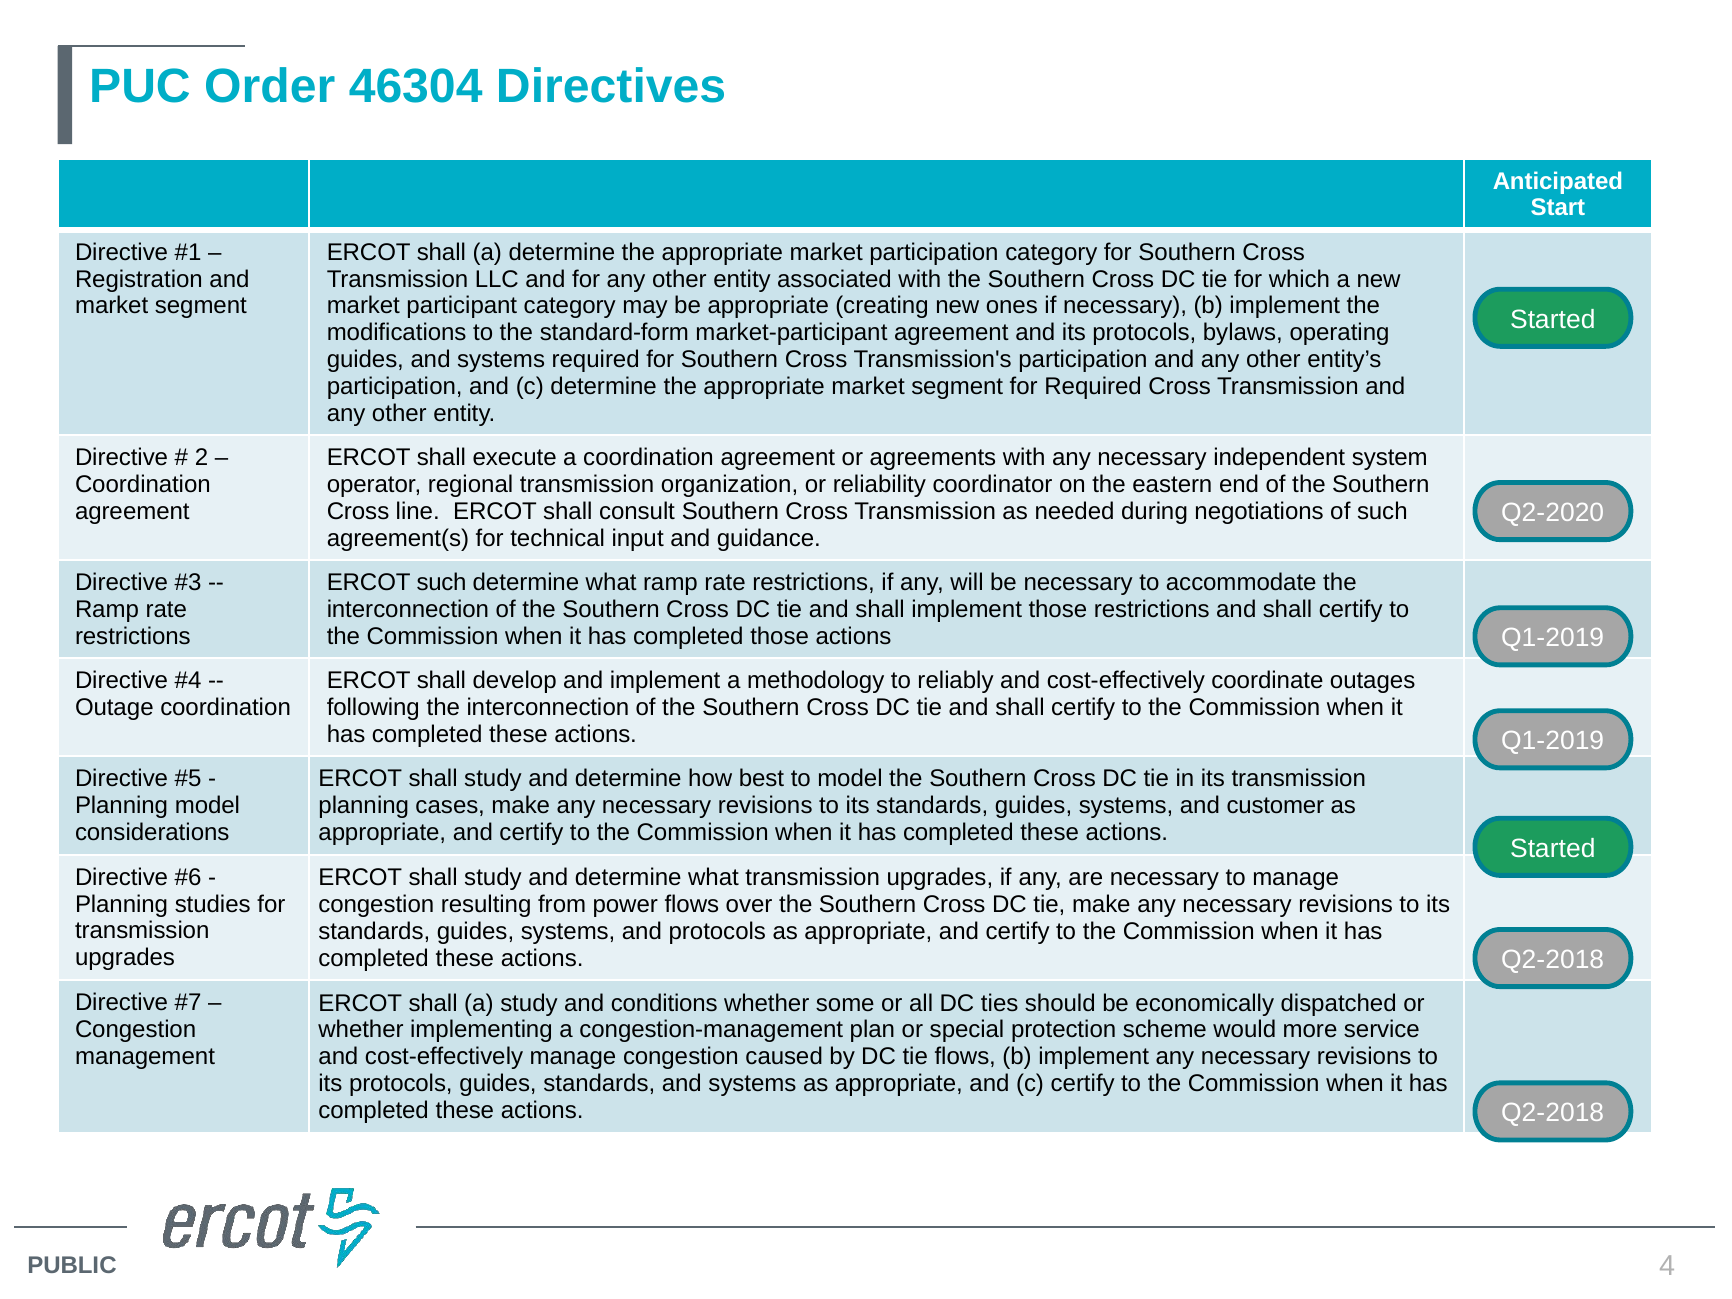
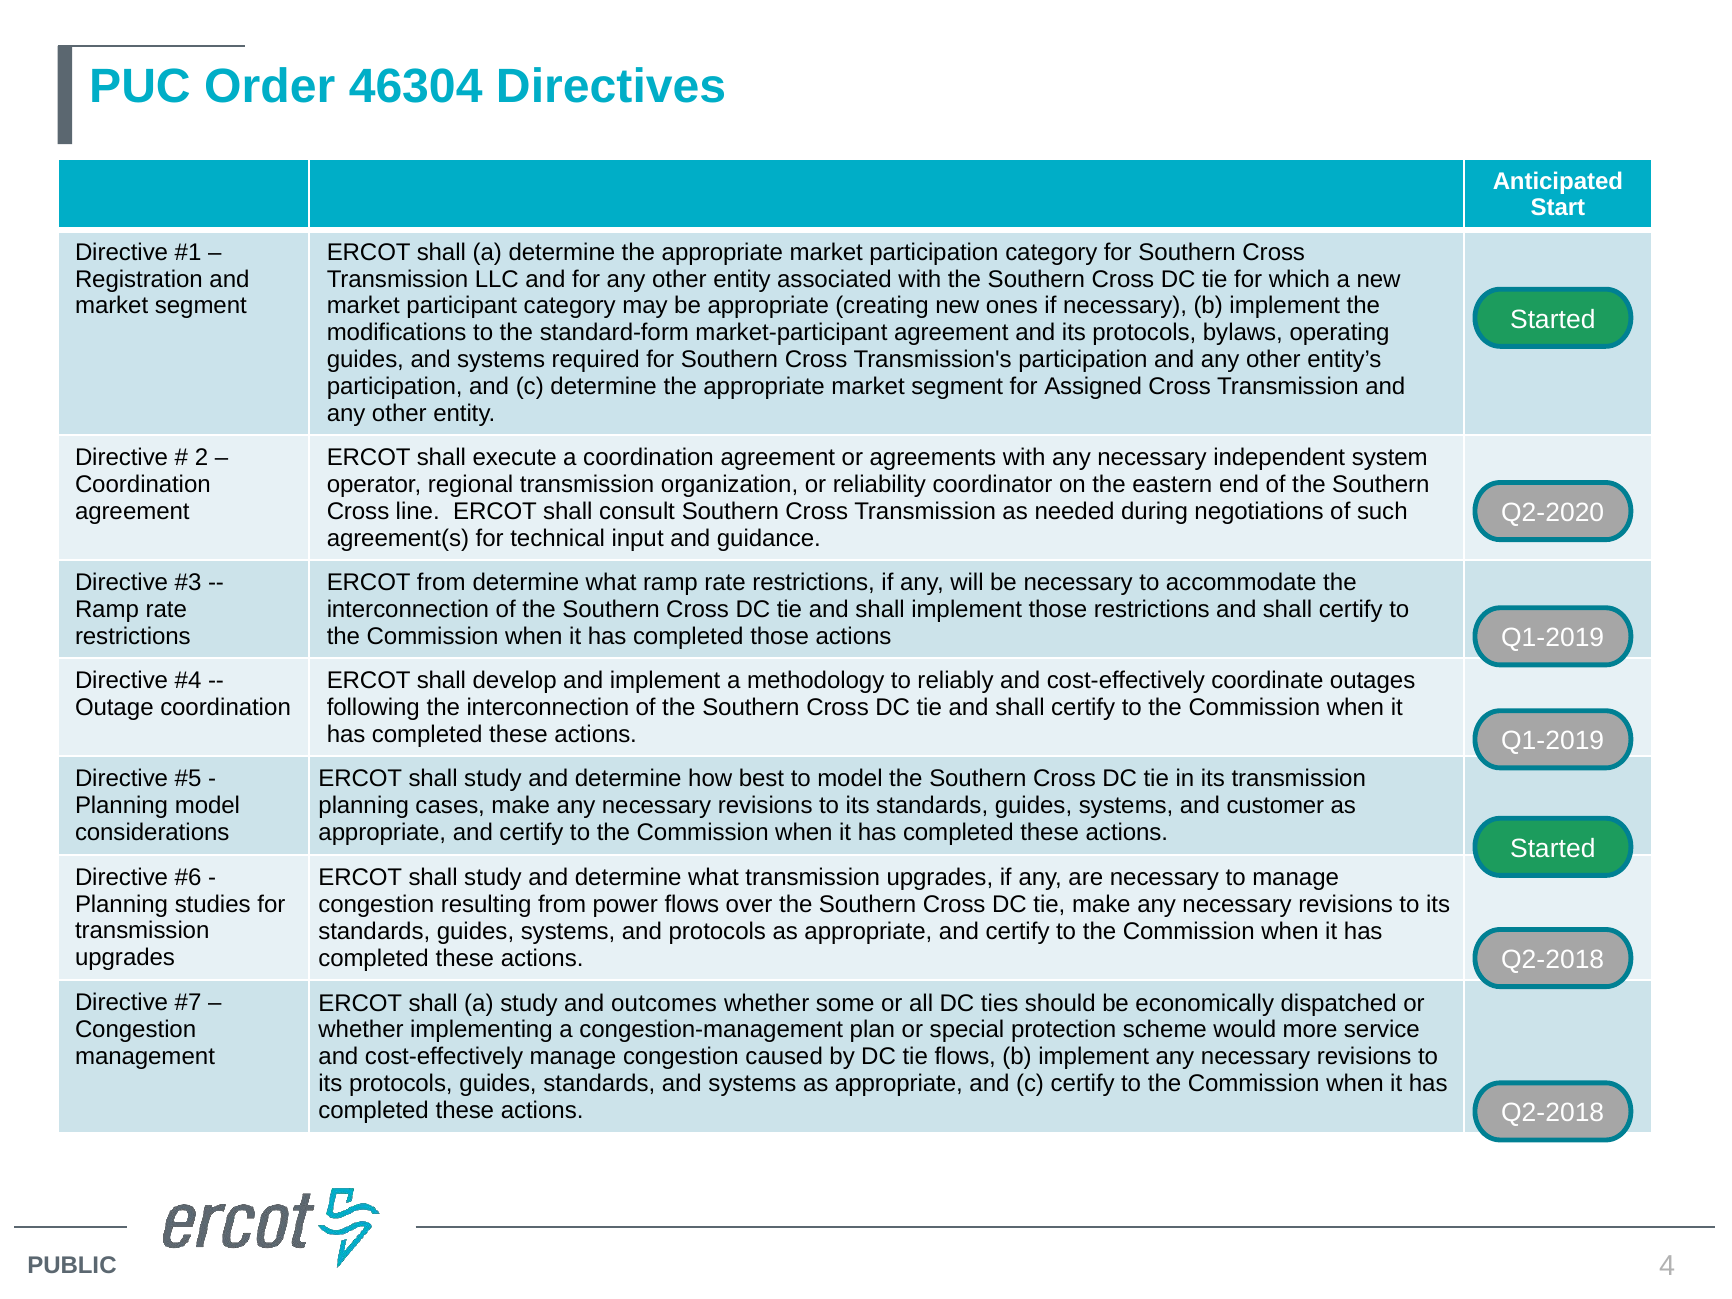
for Required: Required -> Assigned
ERCOT such: such -> from
conditions: conditions -> outcomes
